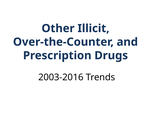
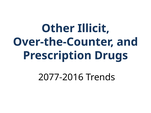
2003-2016: 2003-2016 -> 2077-2016
